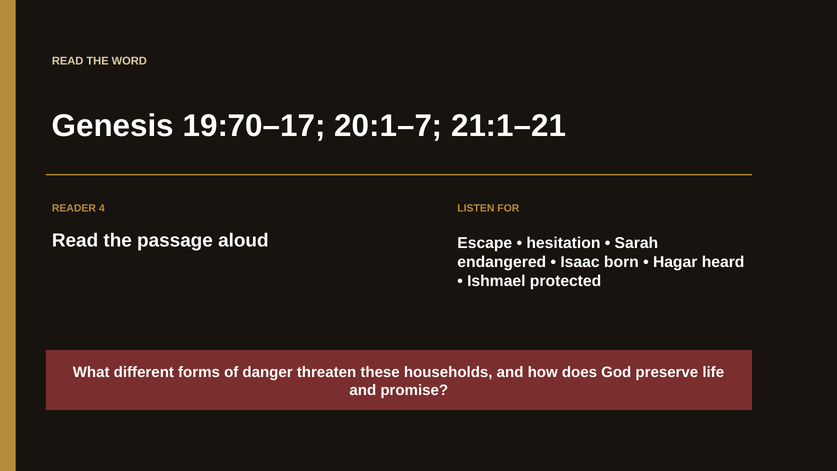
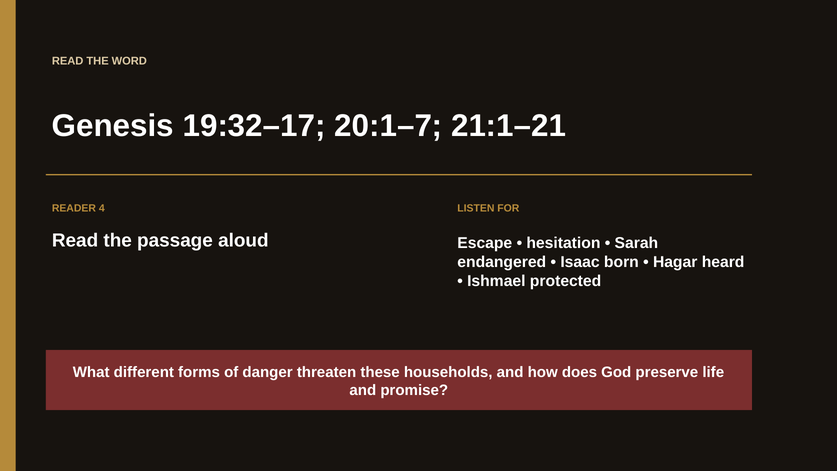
19:70–17: 19:70–17 -> 19:32–17
